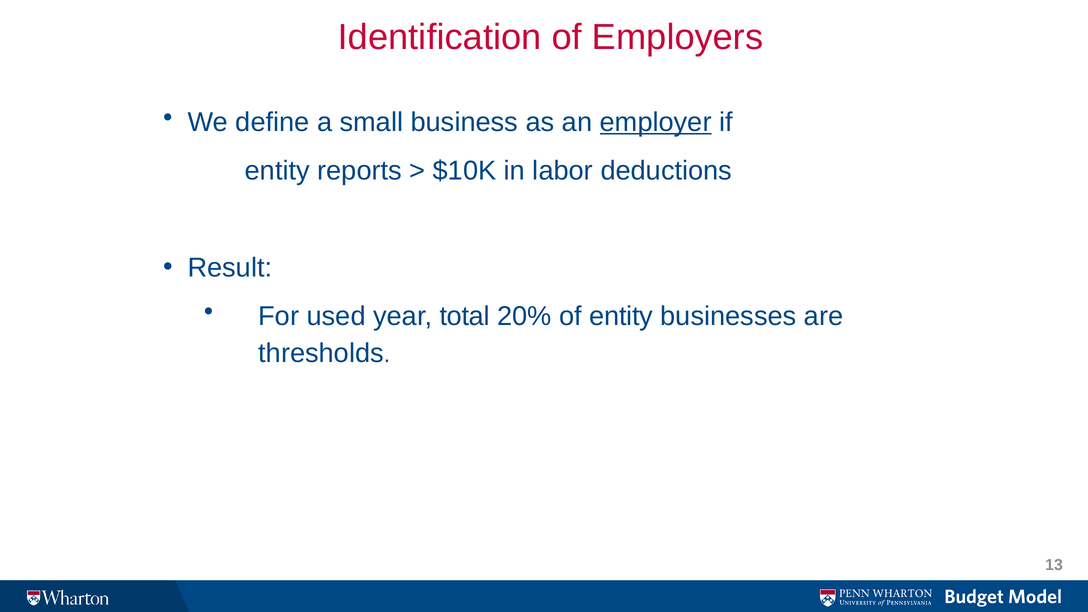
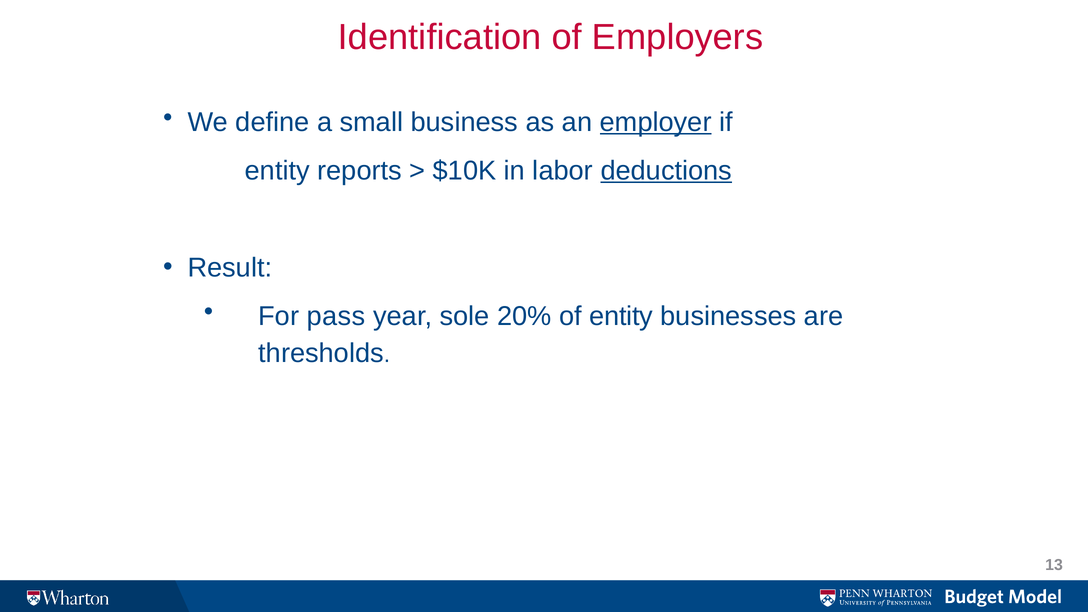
deductions underline: none -> present
used: used -> pass
total: total -> sole
